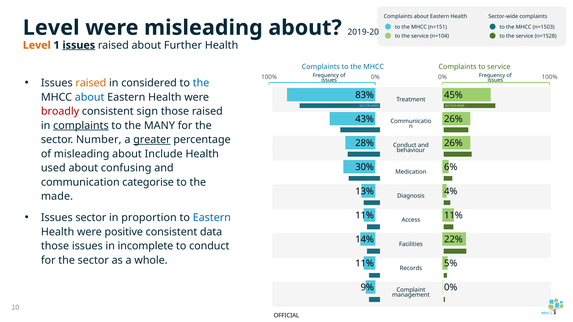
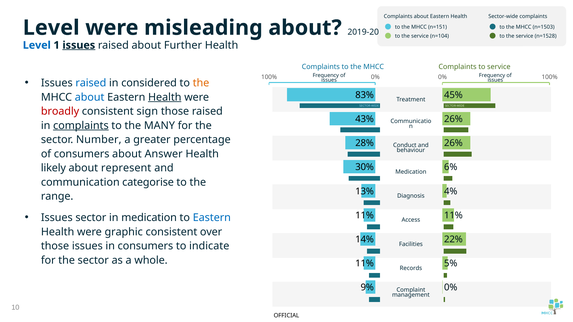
Level at (37, 45) colour: orange -> blue
raised at (91, 83) colour: orange -> blue
the at (201, 83) colour: blue -> orange
Health at (165, 97) underline: none -> present
greater underline: present -> none
of misleading: misleading -> consumers
Include: Include -> Answer
used: used -> likely
confusing: confusing -> represent
made: made -> range
in proportion: proportion -> medication
positive: positive -> graphic
data: data -> over
in incomplete: incomplete -> consumers
to conduct: conduct -> indicate
